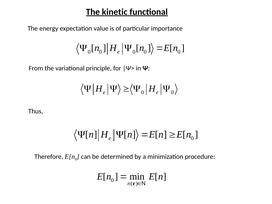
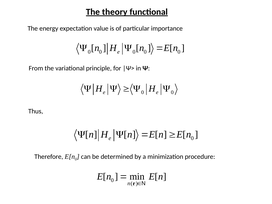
kinetic: kinetic -> theory
